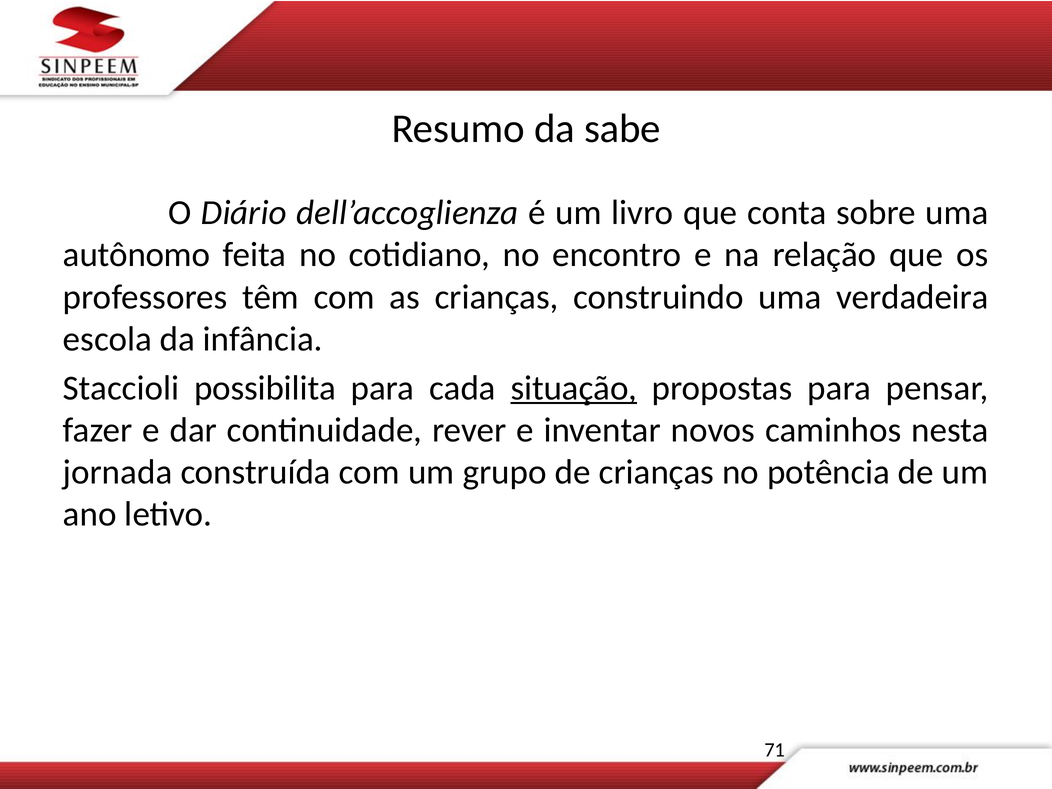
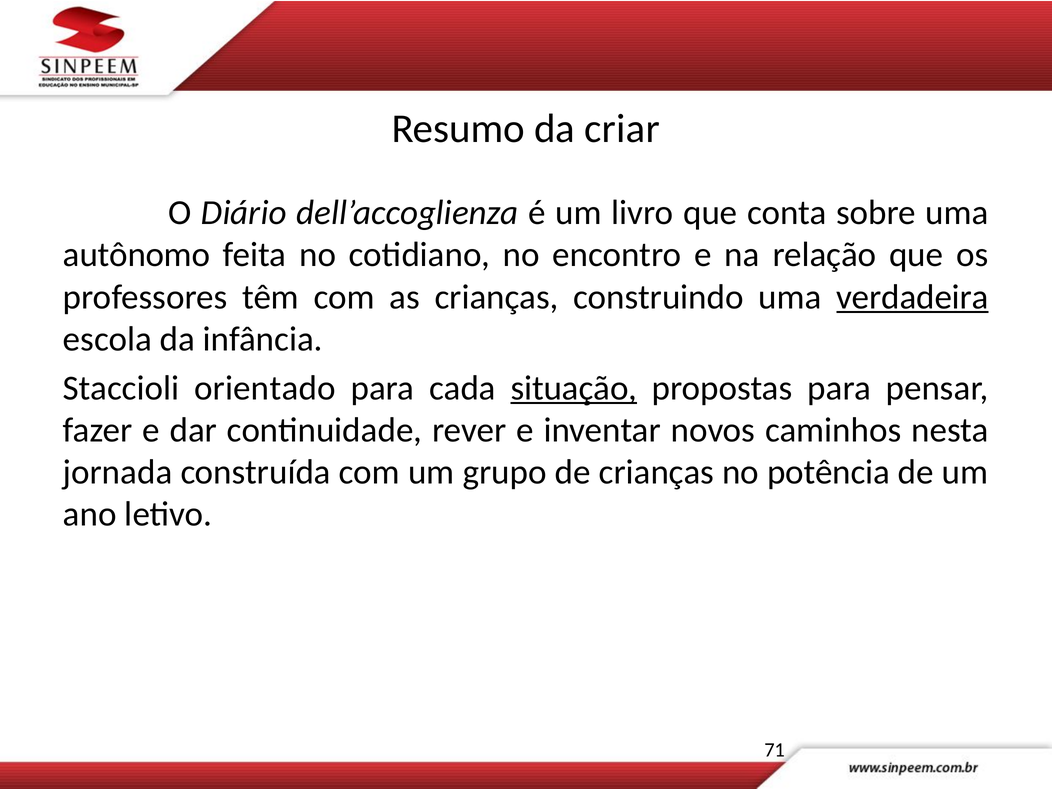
sabe: sabe -> criar
verdadeira underline: none -> present
possibilita: possibilita -> orientado
